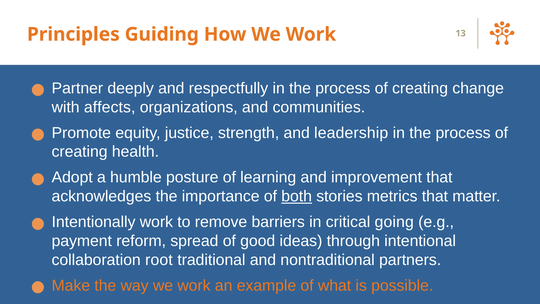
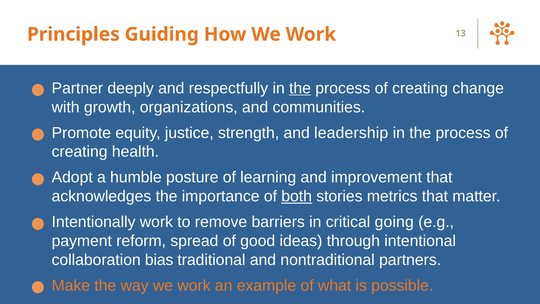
the at (300, 88) underline: none -> present
affects: affects -> growth
root: root -> bias
